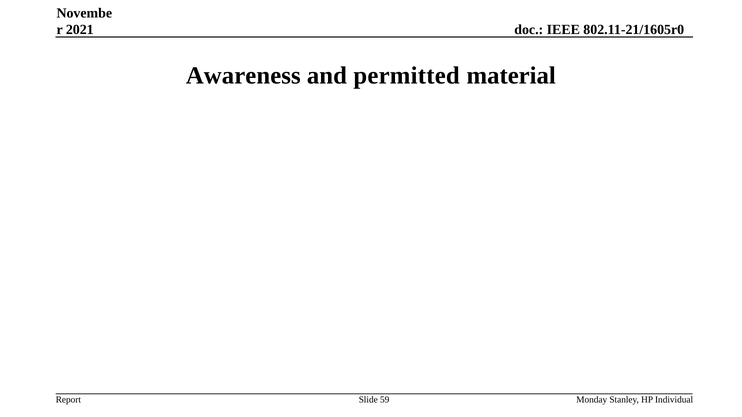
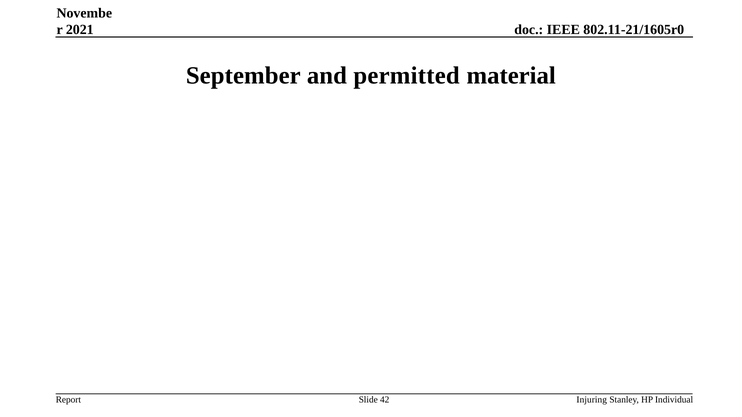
Awareness: Awareness -> September
59: 59 -> 42
Monday: Monday -> Injuring
